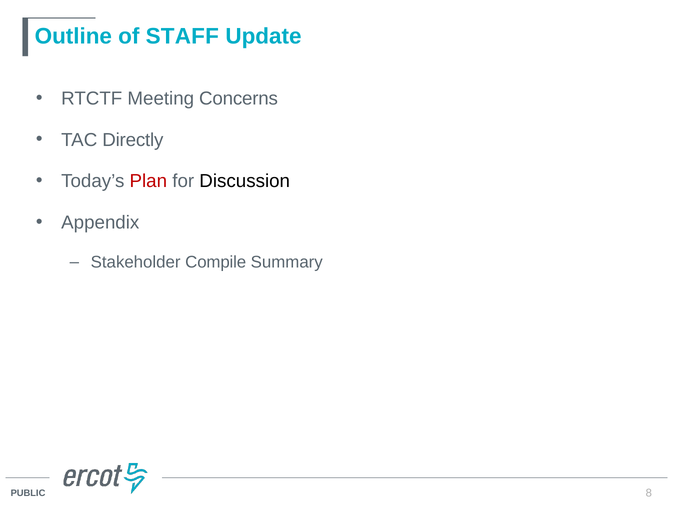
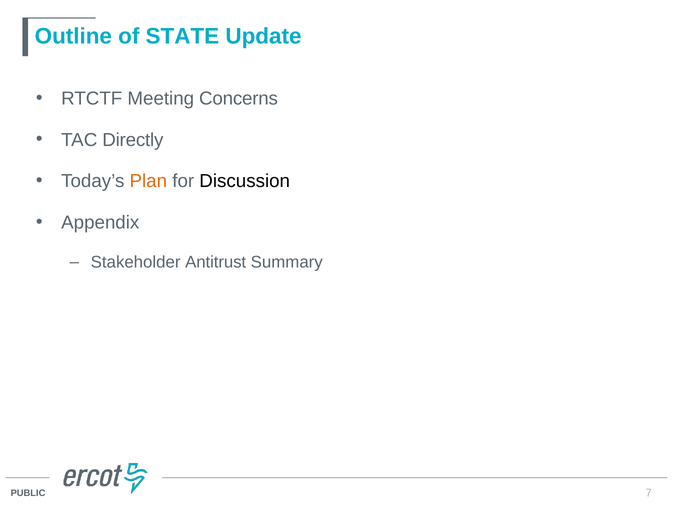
STAFF: STAFF -> STATE
Plan colour: red -> orange
Compile: Compile -> Antitrust
8: 8 -> 7
